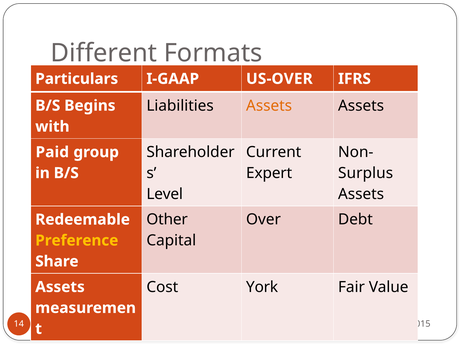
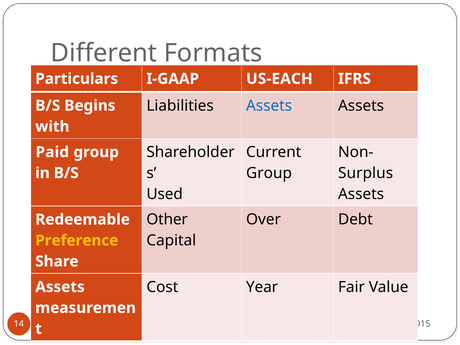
US-OVER: US-OVER -> US-EACH
Assets at (269, 106) colour: orange -> blue
Expert at (269, 173): Expert -> Group
Level: Level -> Used
York: York -> Year
